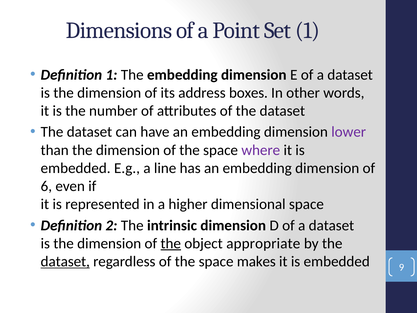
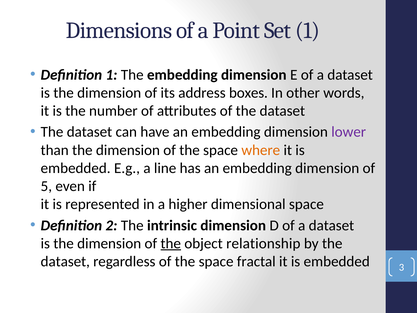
where colour: purple -> orange
6: 6 -> 5
appropriate: appropriate -> relationship
dataset at (65, 261) underline: present -> none
makes: makes -> fractal
9: 9 -> 3
